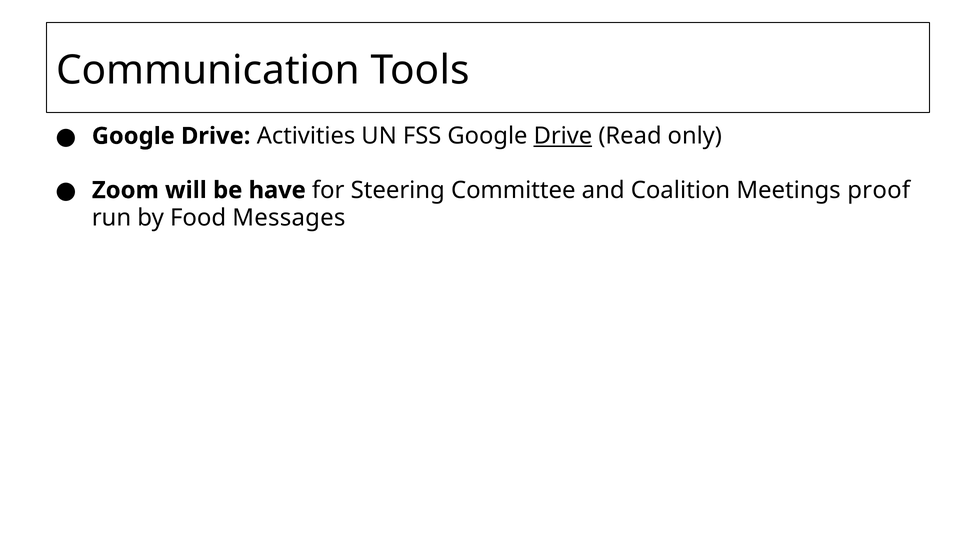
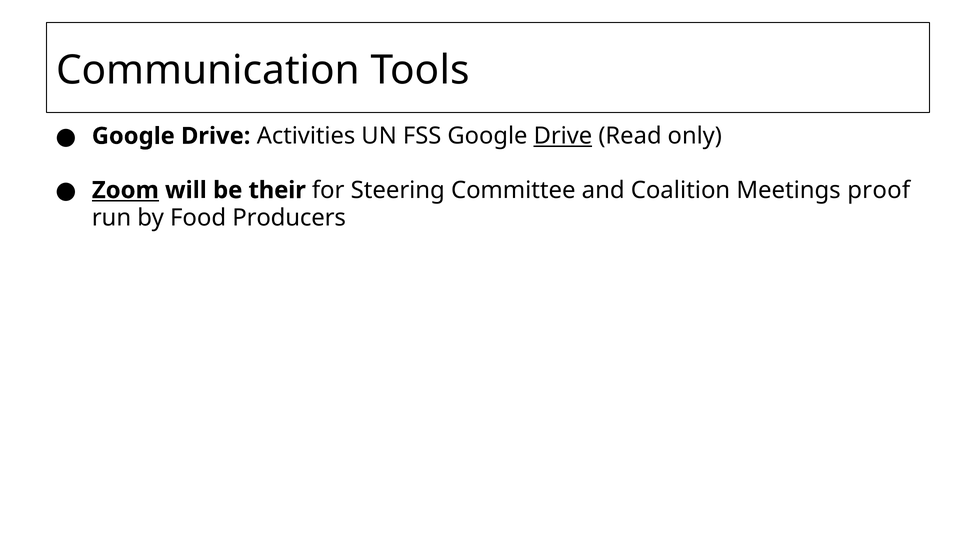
Zoom underline: none -> present
have: have -> their
Messages: Messages -> Producers
